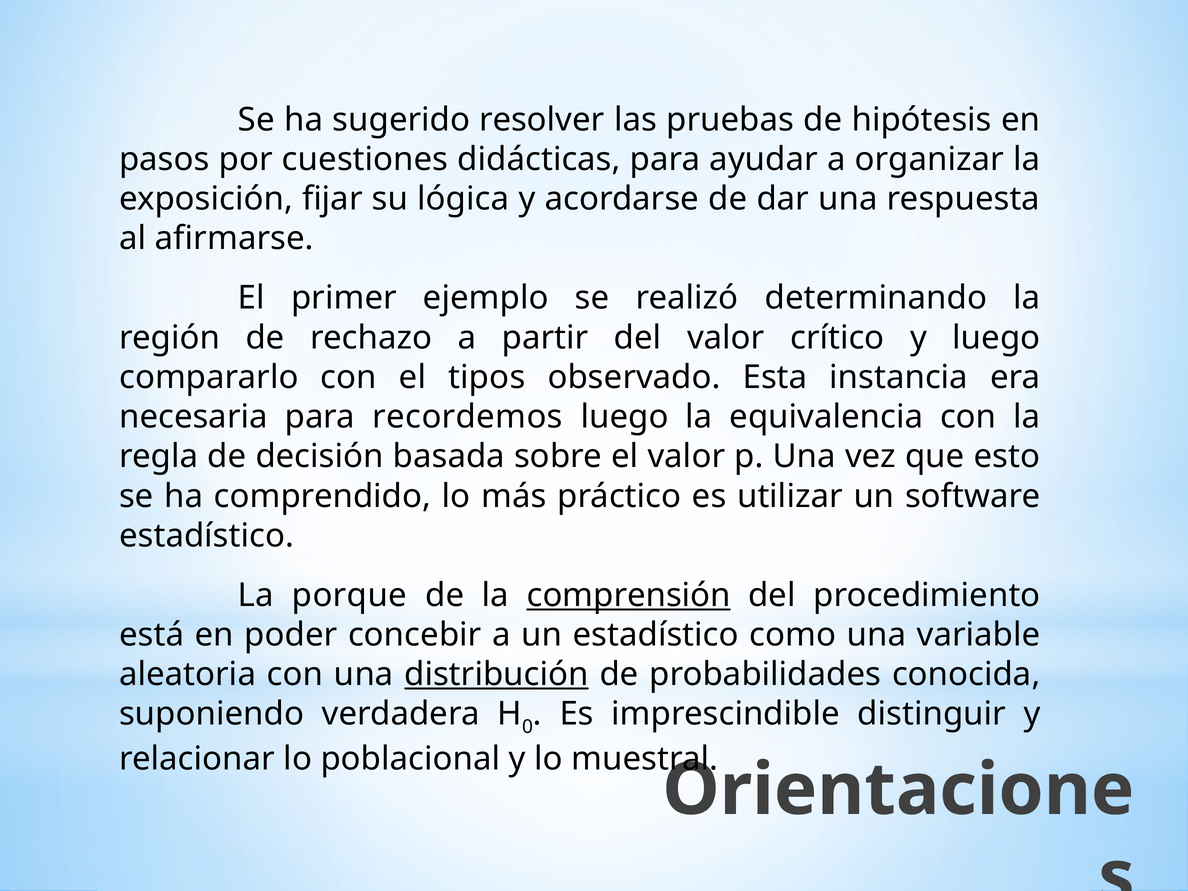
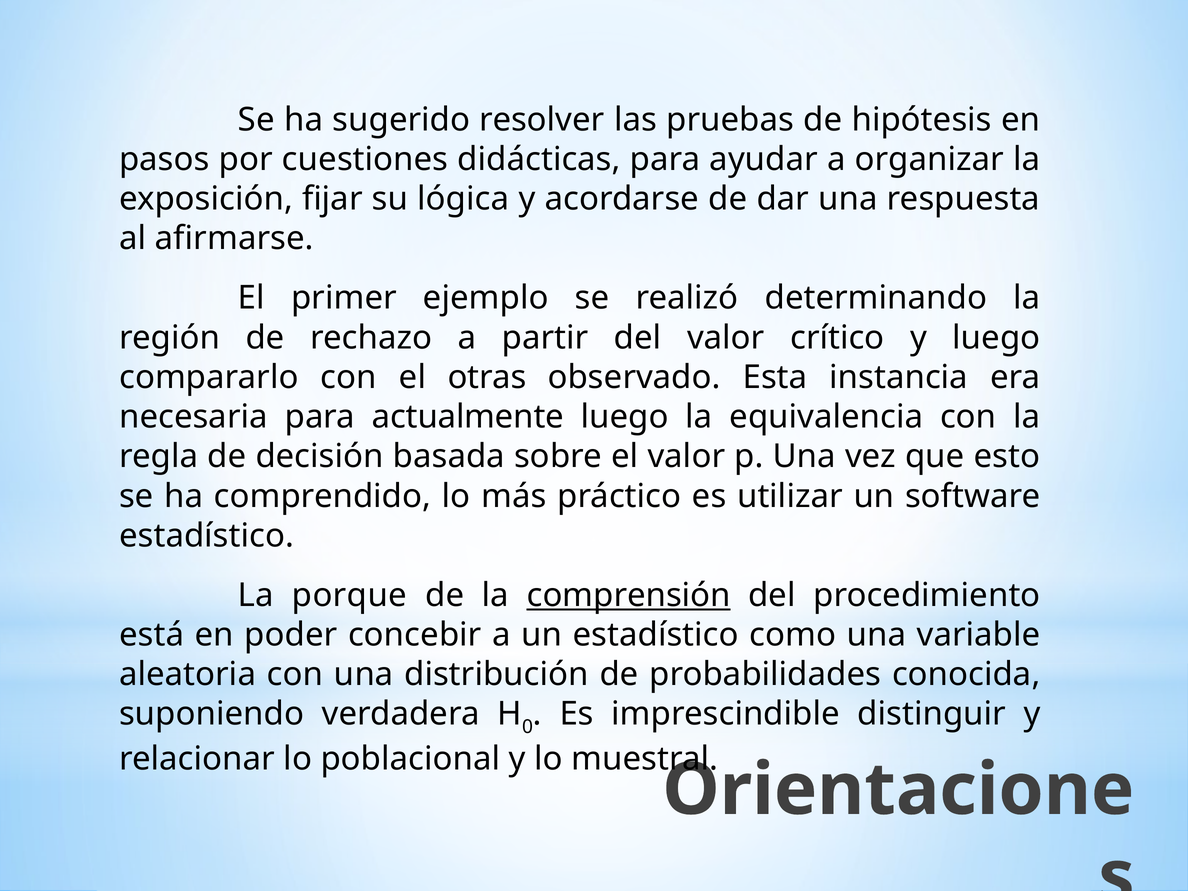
tipos: tipos -> otras
recordemos: recordemos -> actualmente
distribución underline: present -> none
